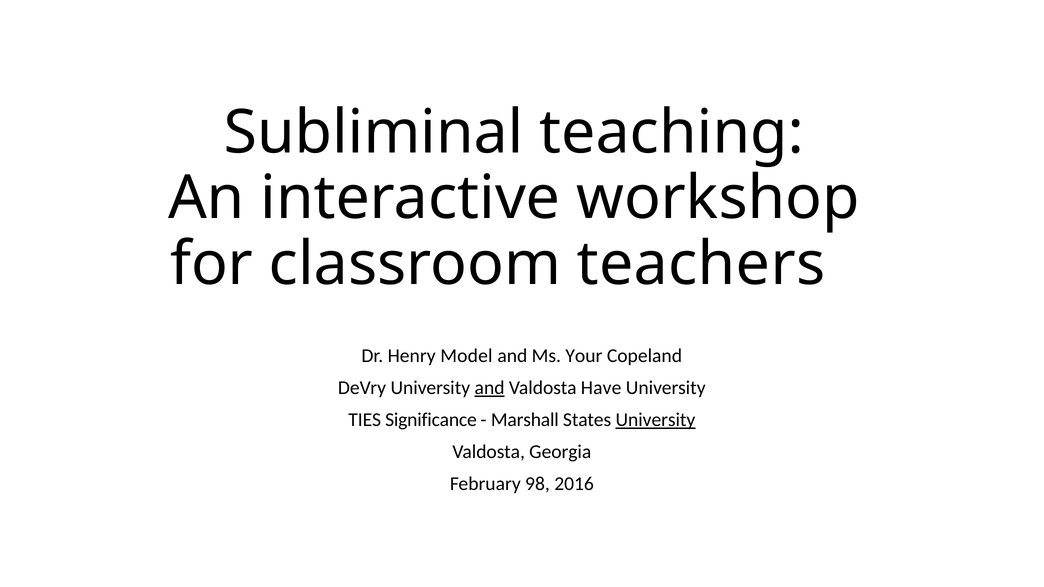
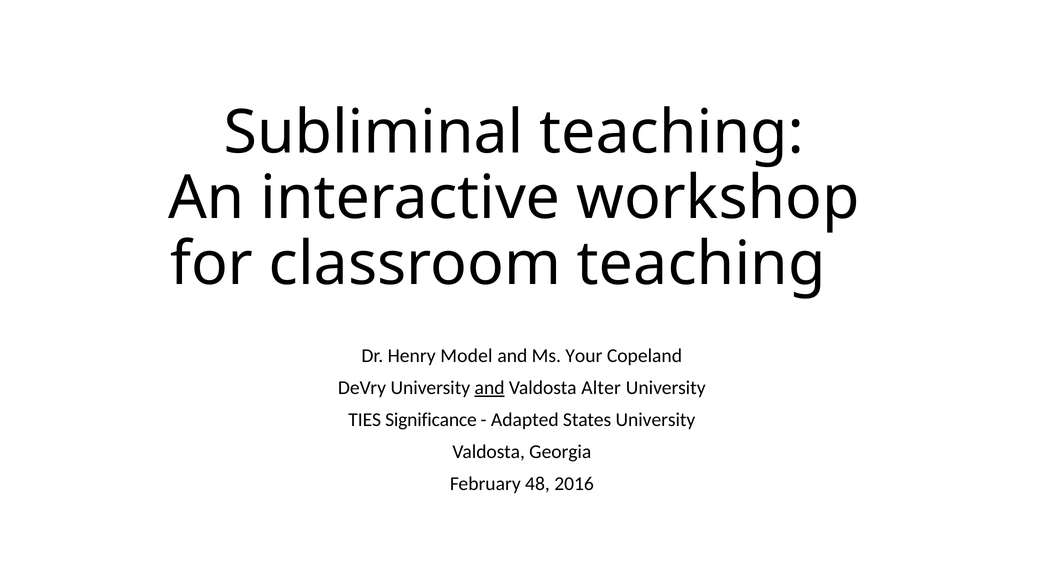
classroom teachers: teachers -> teaching
Have: Have -> Alter
Marshall: Marshall -> Adapted
University at (655, 420) underline: present -> none
98: 98 -> 48
